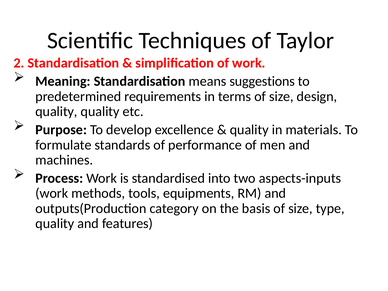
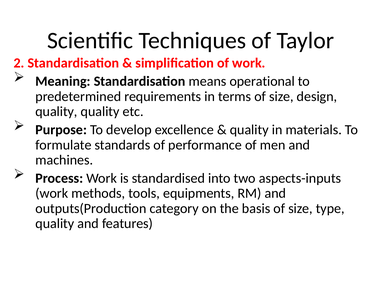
suggestions: suggestions -> operational
